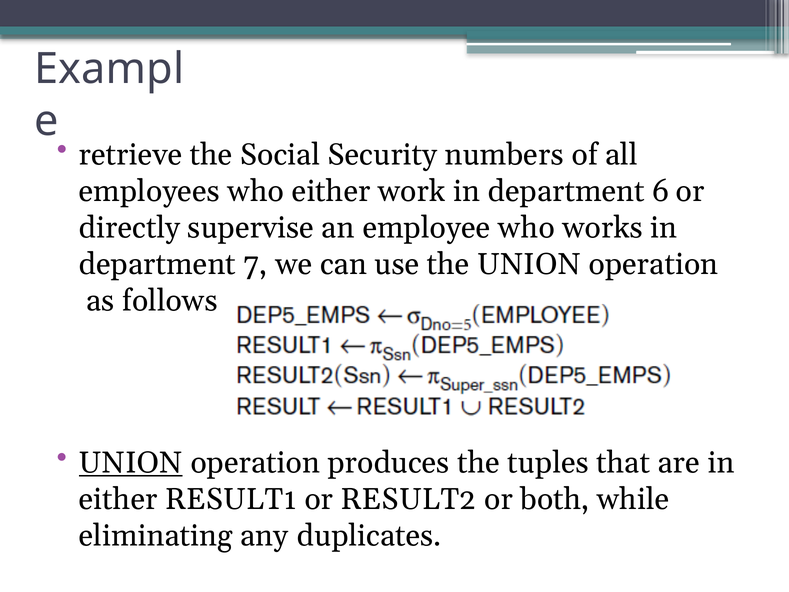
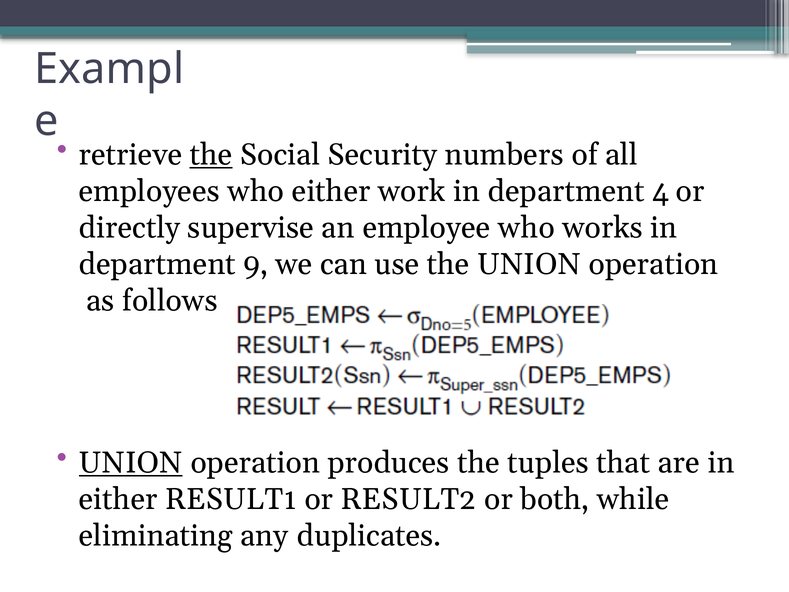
the at (211, 155) underline: none -> present
6: 6 -> 4
7: 7 -> 9
